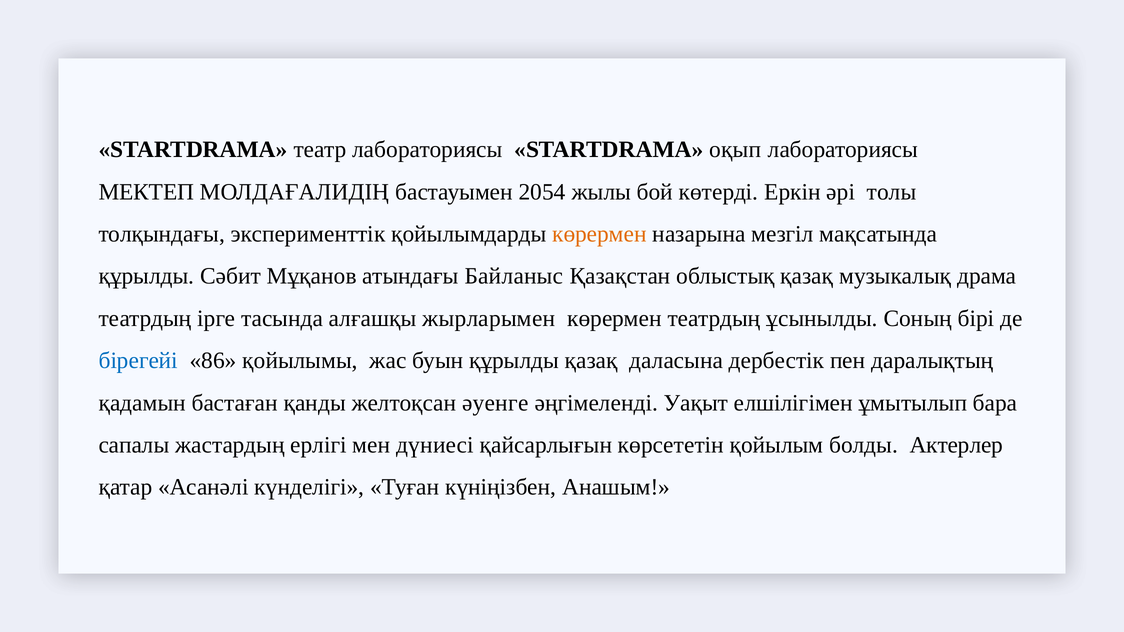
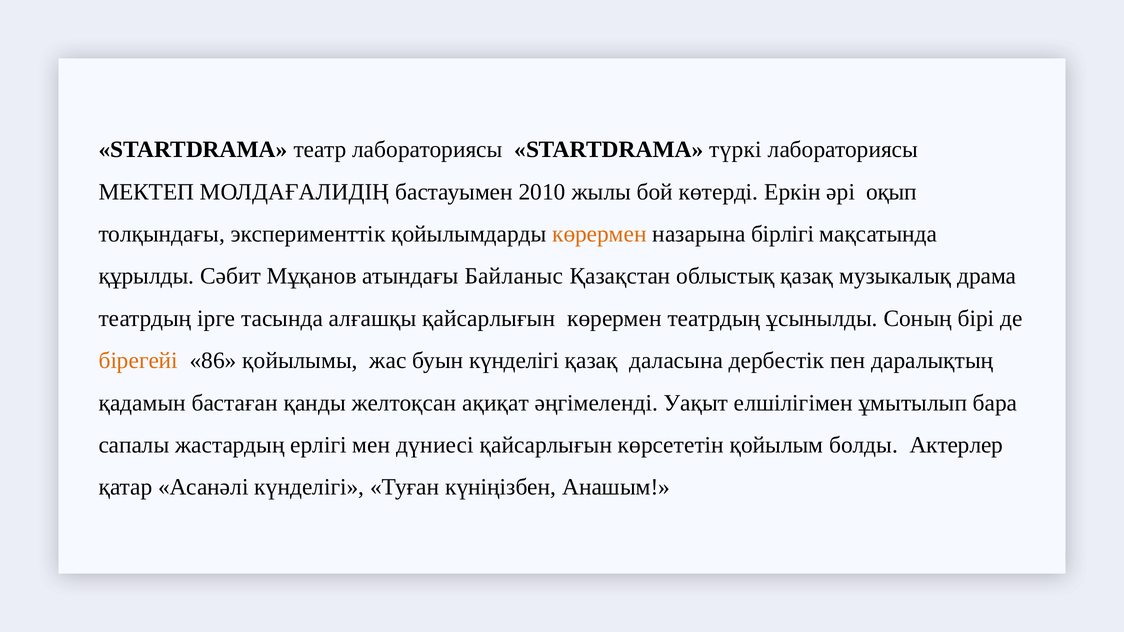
оқып: оқып -> түркі
2054: 2054 -> 2010
толы: толы -> оқып
мезгіл: мезгіл -> бірлігі
алғашқы жырларымен: жырларымен -> қайсарлығын
бірегейі colour: blue -> orange
буын құрылды: құрылды -> күнделігі
әуенге: әуенге -> ақиқат
